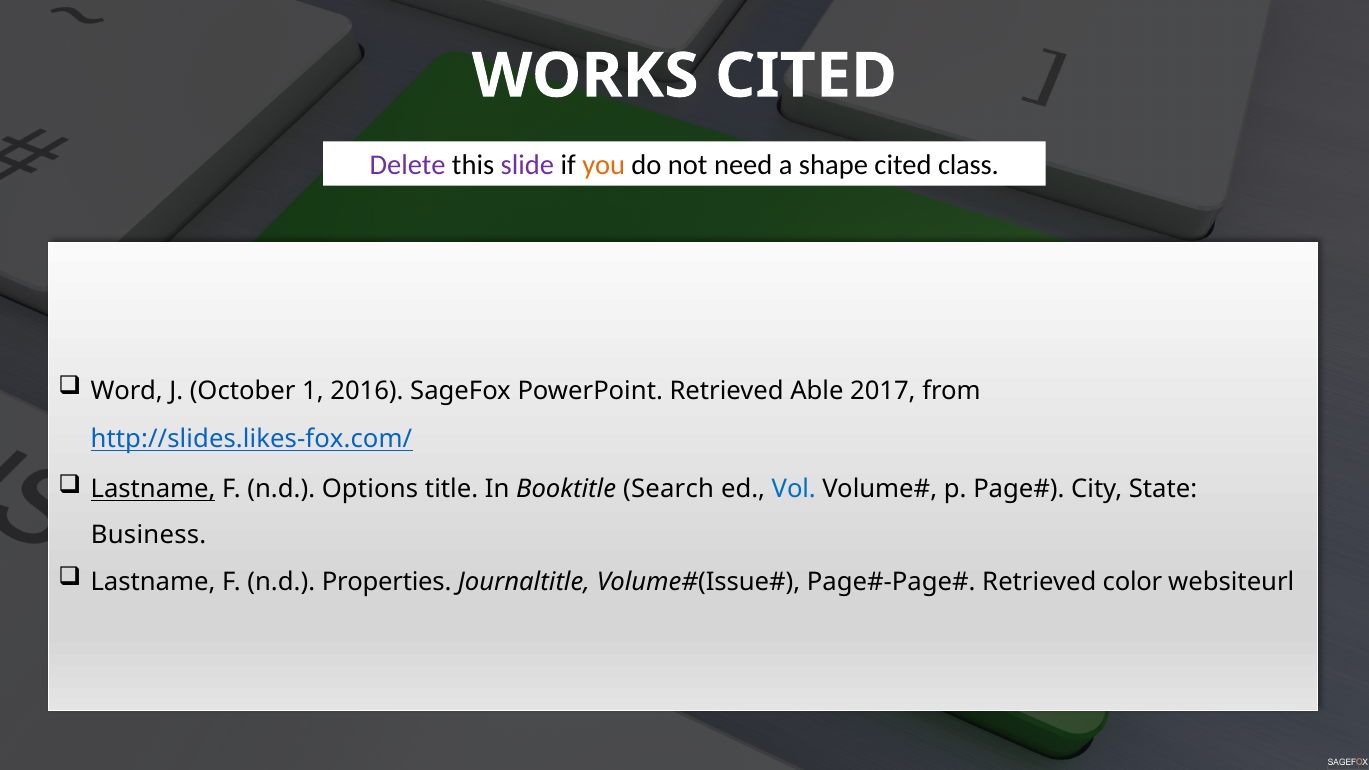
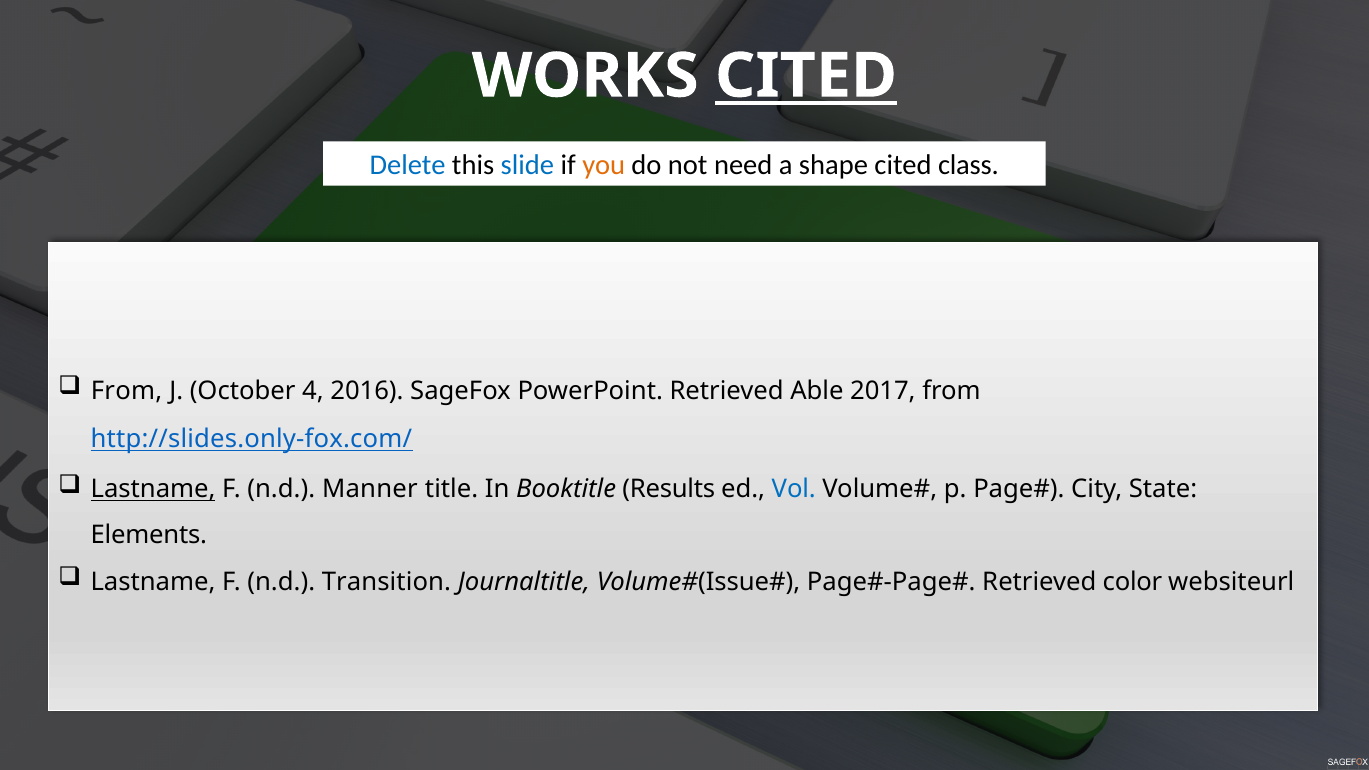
CITED at (806, 76) underline: none -> present
Delete colour: purple -> blue
slide colour: purple -> blue
Word at (127, 391): Word -> From
1: 1 -> 4
http://slides.likes-fox.com/: http://slides.likes-fox.com/ -> http://slides.only-fox.com/
Options: Options -> Manner
Search: Search -> Results
Business: Business -> Elements
Properties: Properties -> Transition
